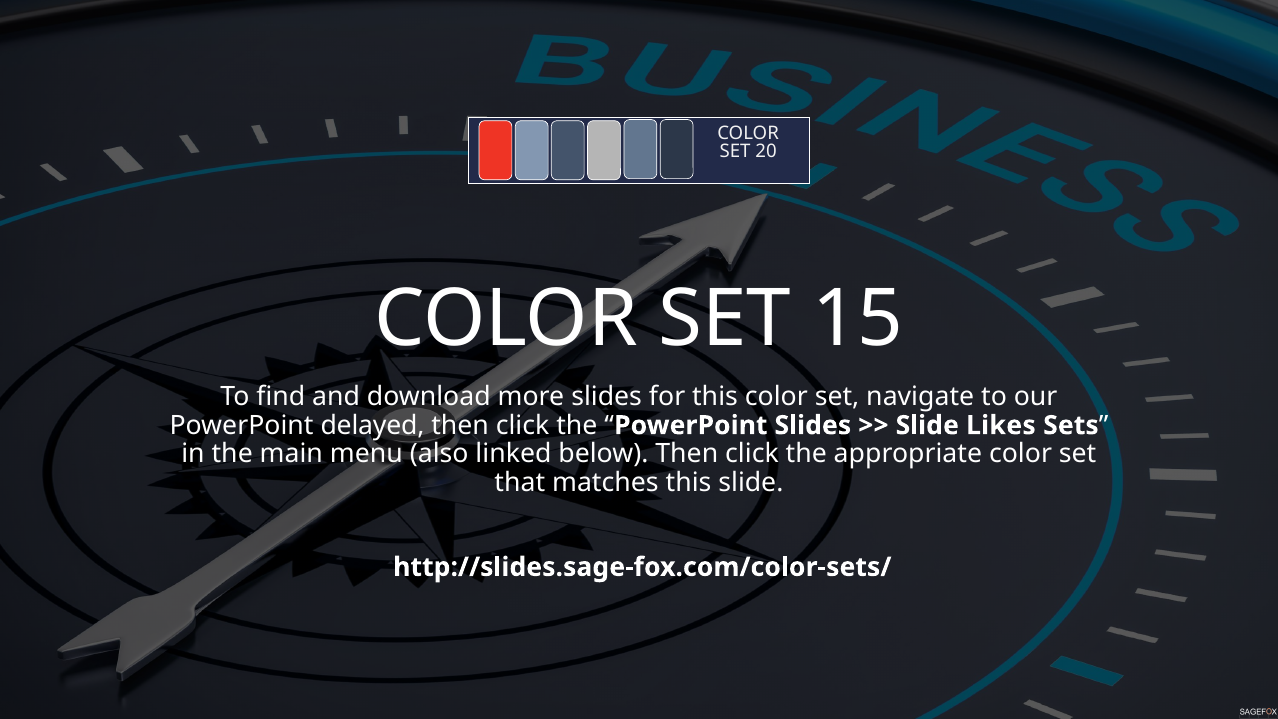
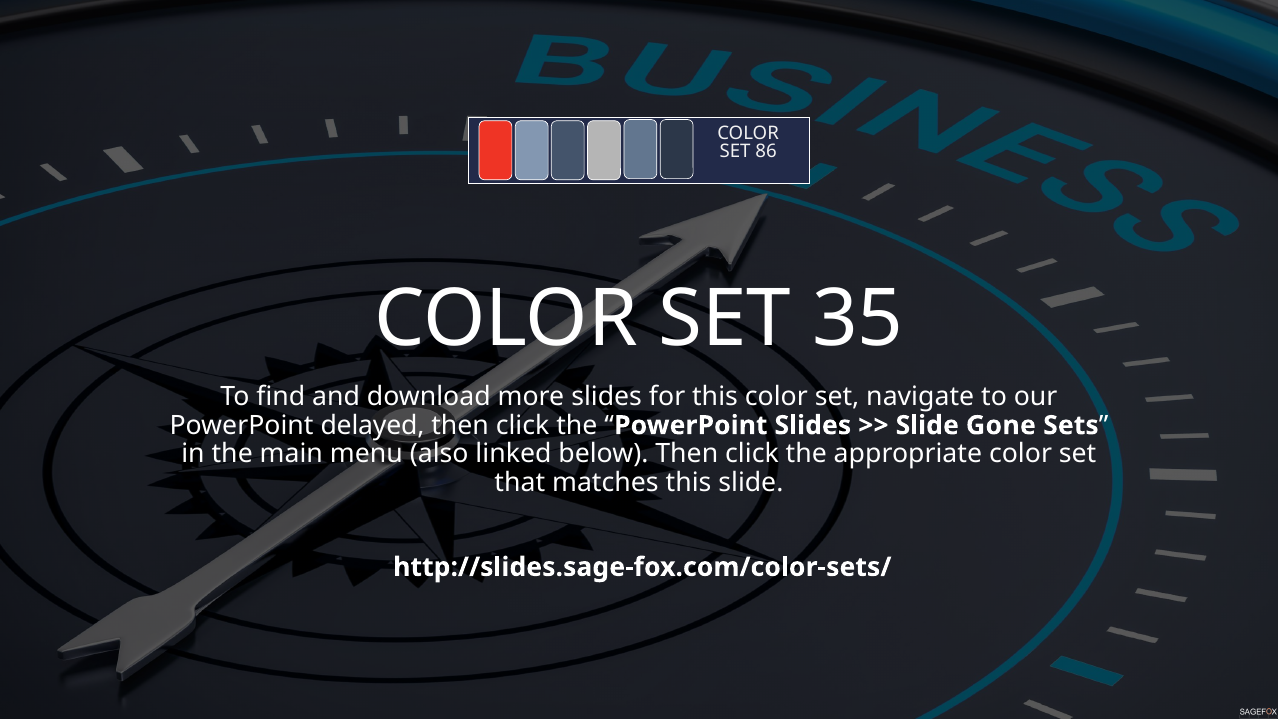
20: 20 -> 86
15: 15 -> 35
Likes: Likes -> Gone
